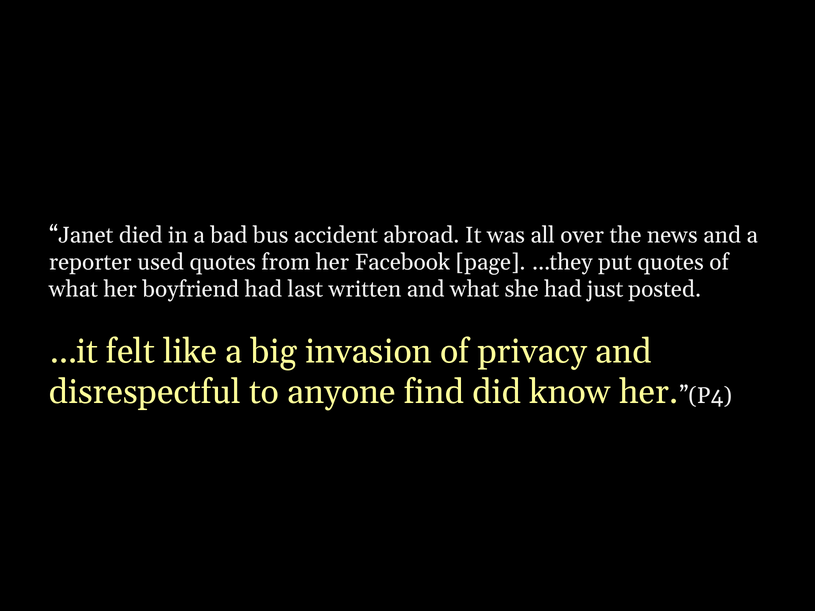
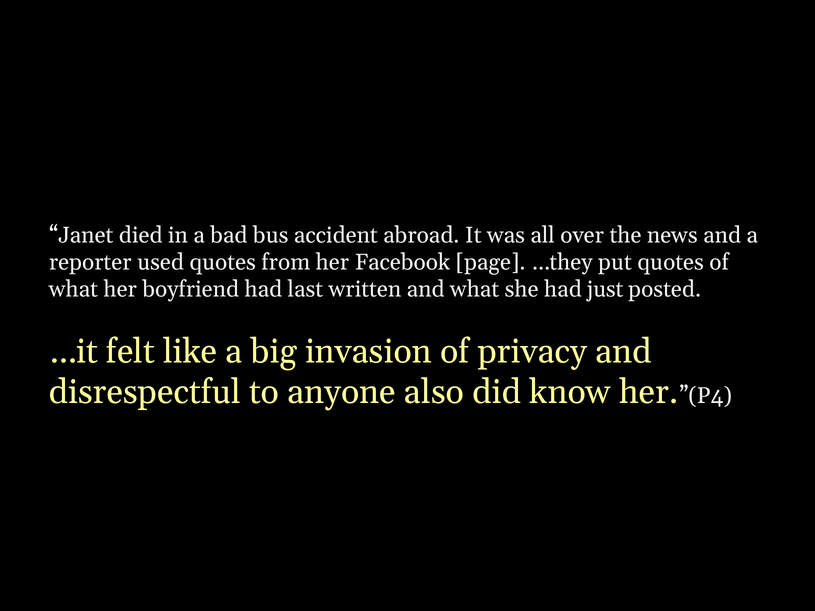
find: find -> also
